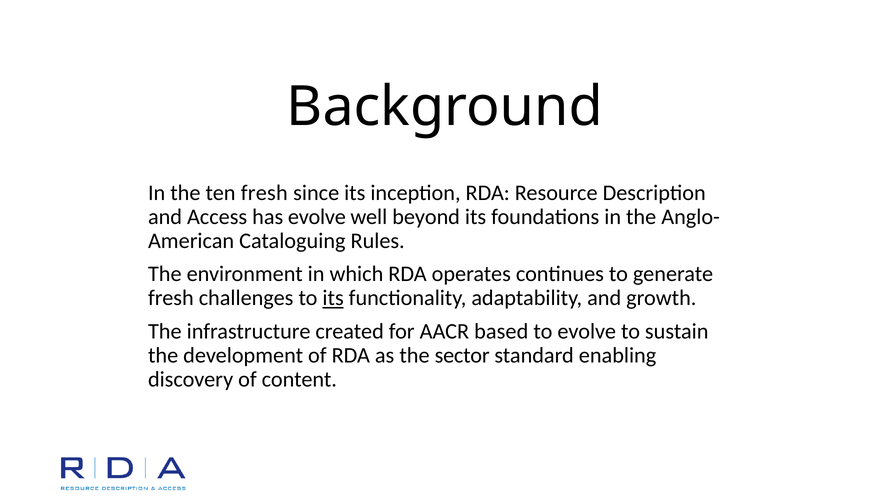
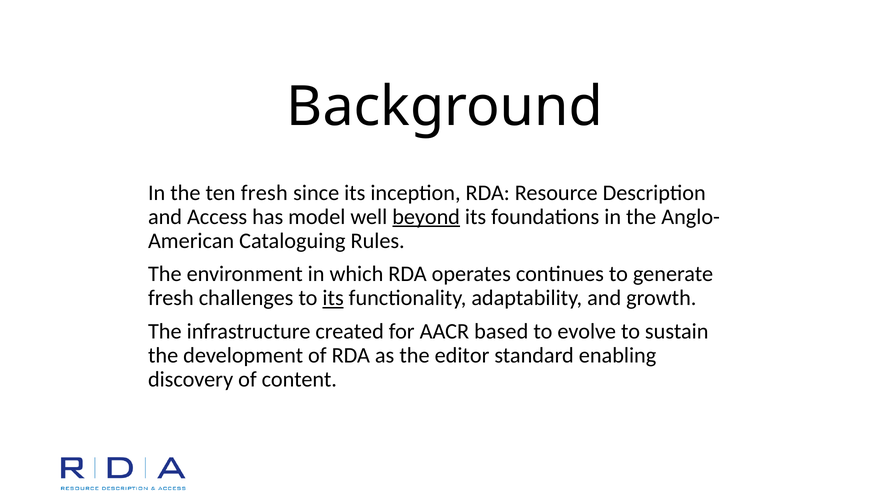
has evolve: evolve -> model
beyond underline: none -> present
sector: sector -> editor
